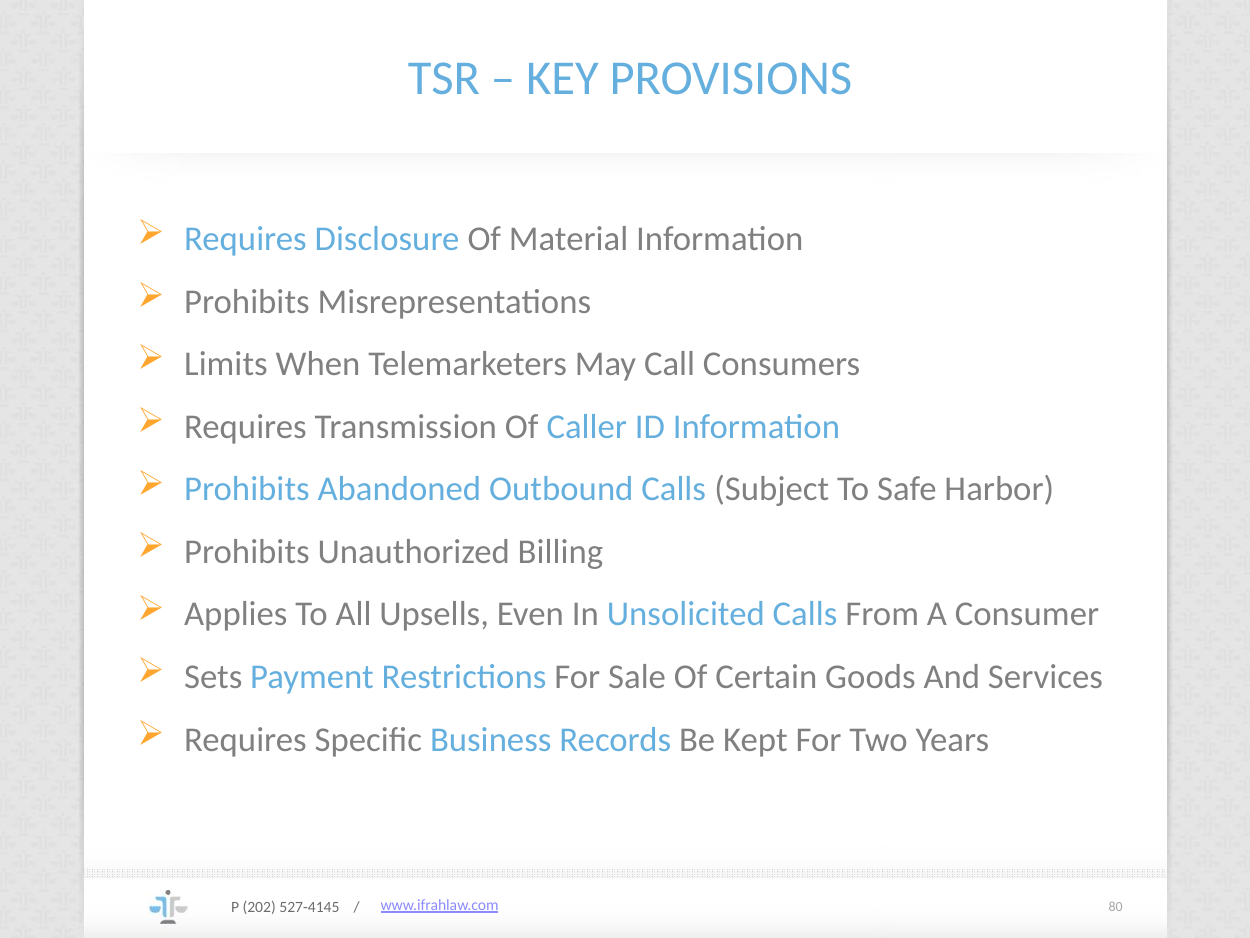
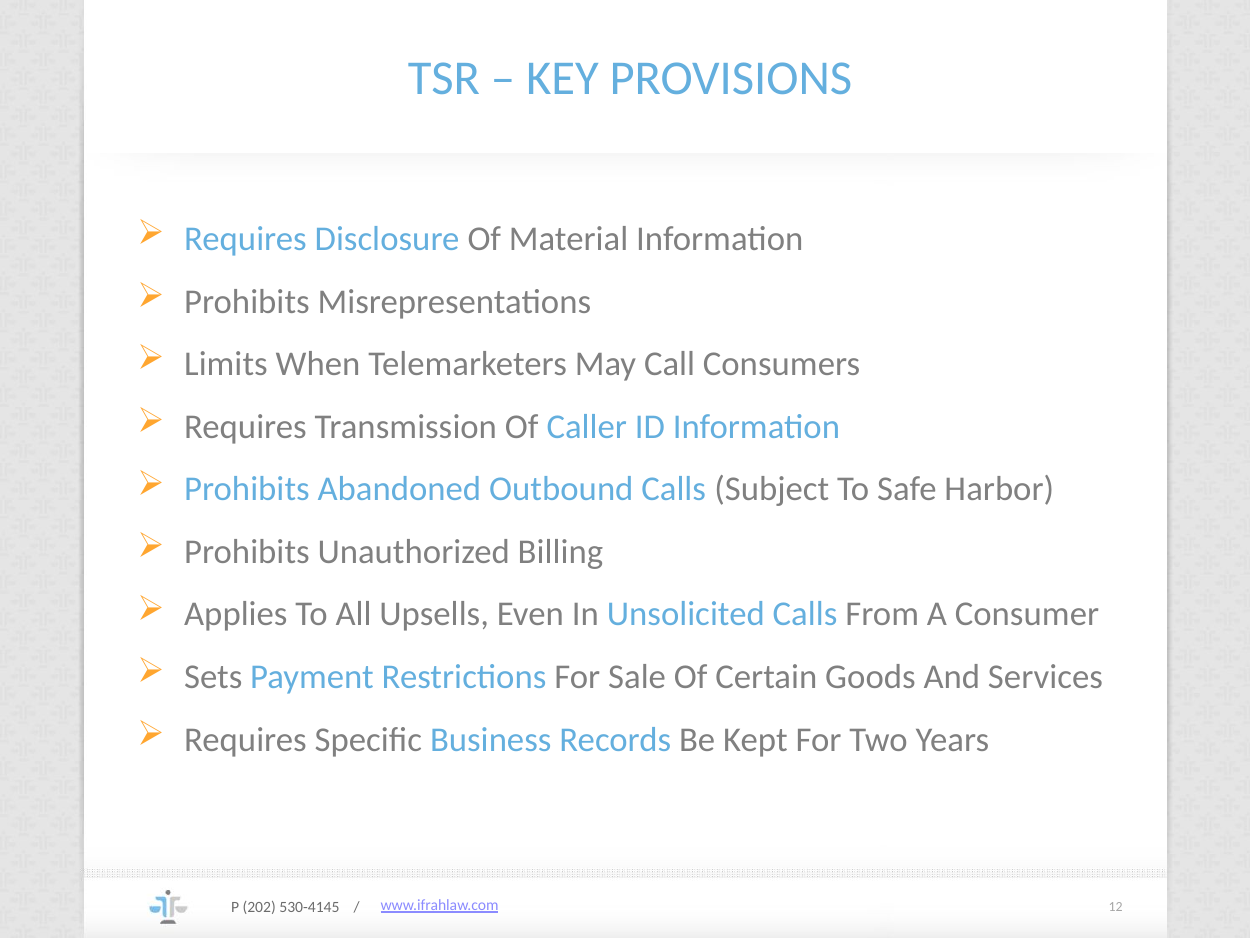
80: 80 -> 12
527-4145: 527-4145 -> 530-4145
